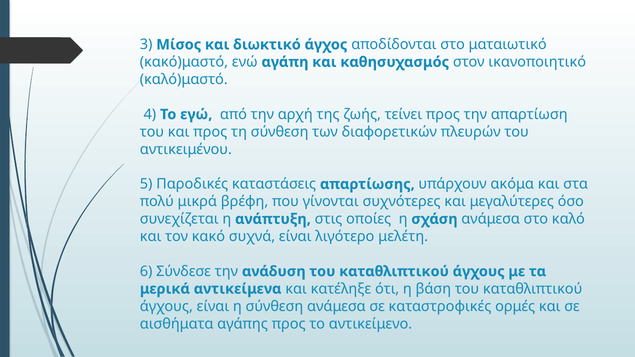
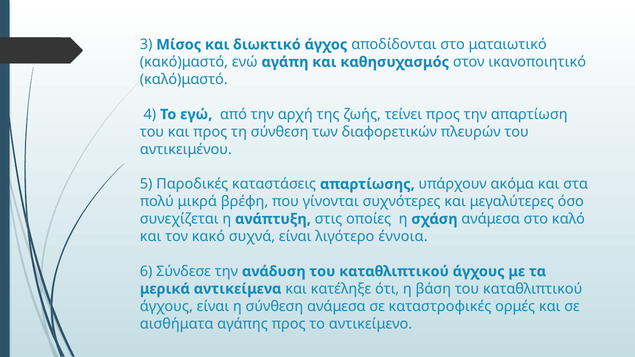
μελέτη: μελέτη -> έννοια
